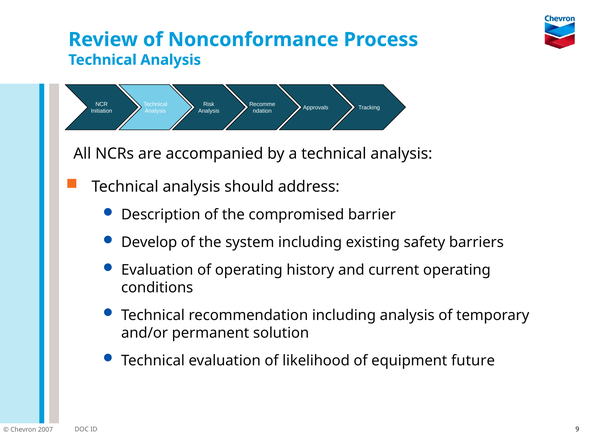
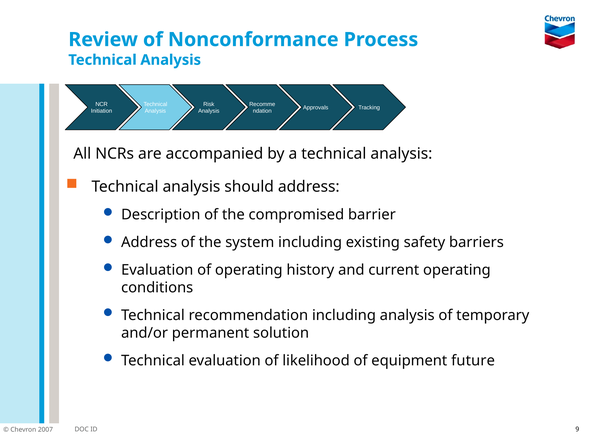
Develop at (149, 242): Develop -> Address
